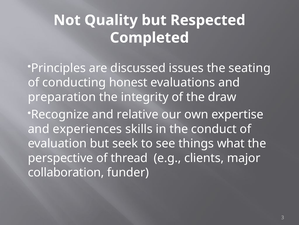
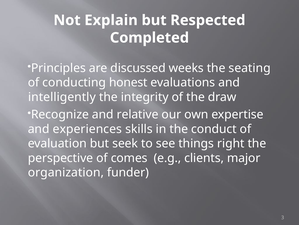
Quality: Quality -> Explain
issues: issues -> weeks
preparation: preparation -> intelligently
what: what -> right
thread: thread -> comes
collaboration: collaboration -> organization
